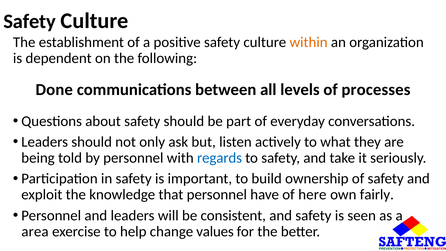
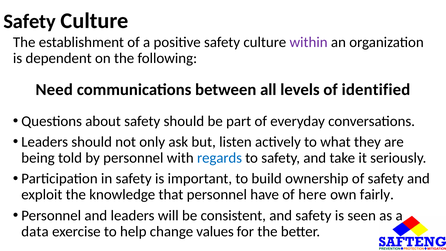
within colour: orange -> purple
Done: Done -> Need
processes: processes -> identified
area: area -> data
